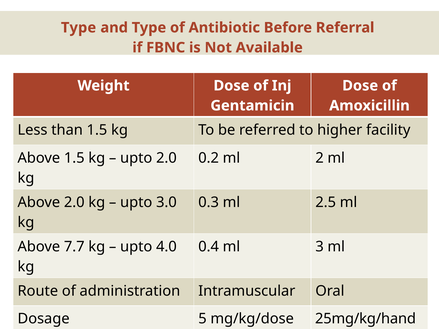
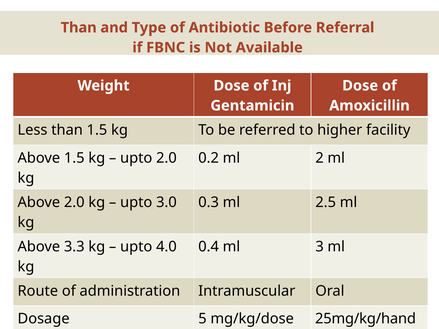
Type at (79, 28): Type -> Than
7.7: 7.7 -> 3.3
